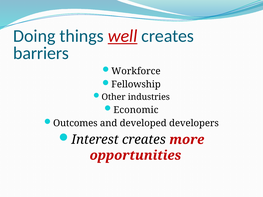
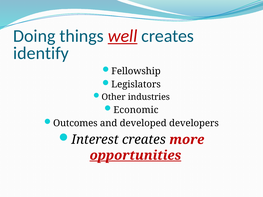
barriers: barriers -> identify
Workforce: Workforce -> Fellowship
Fellowship: Fellowship -> Legislators
opportunities underline: none -> present
